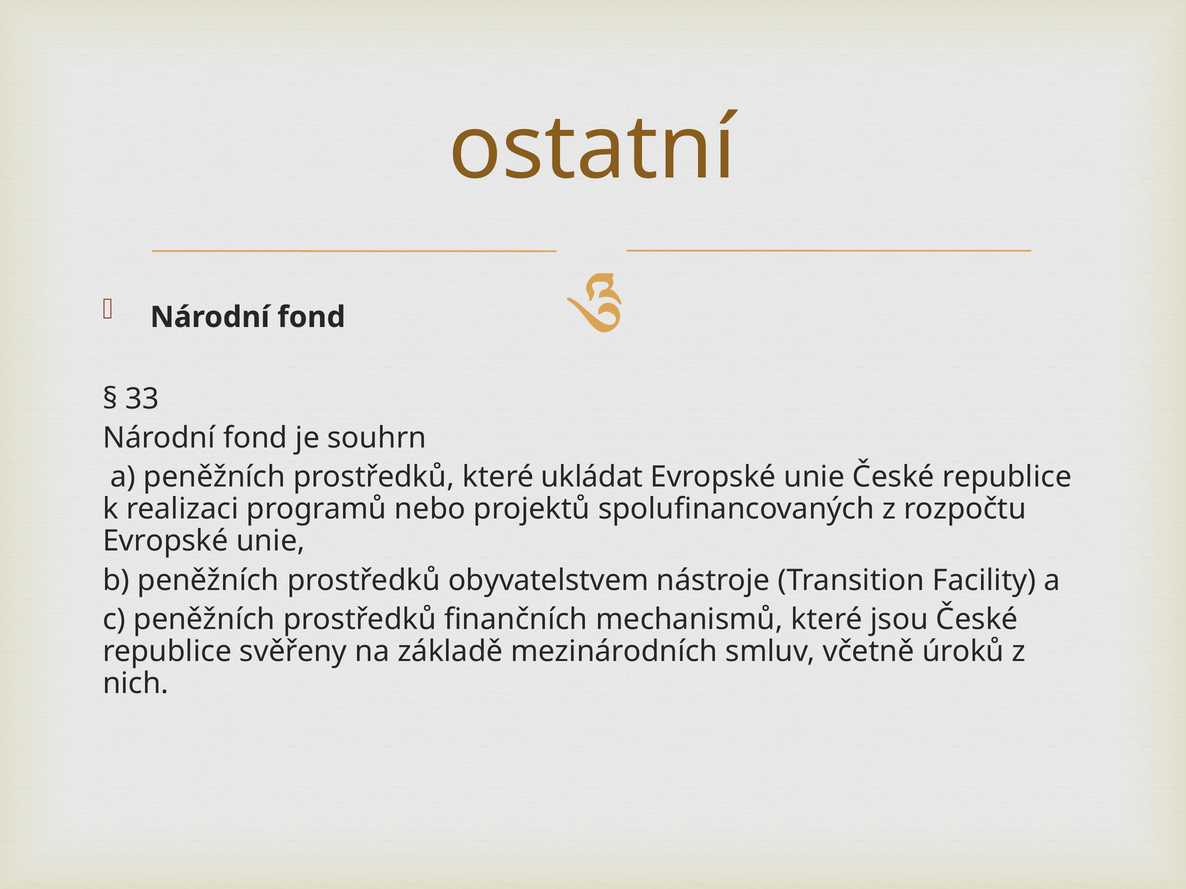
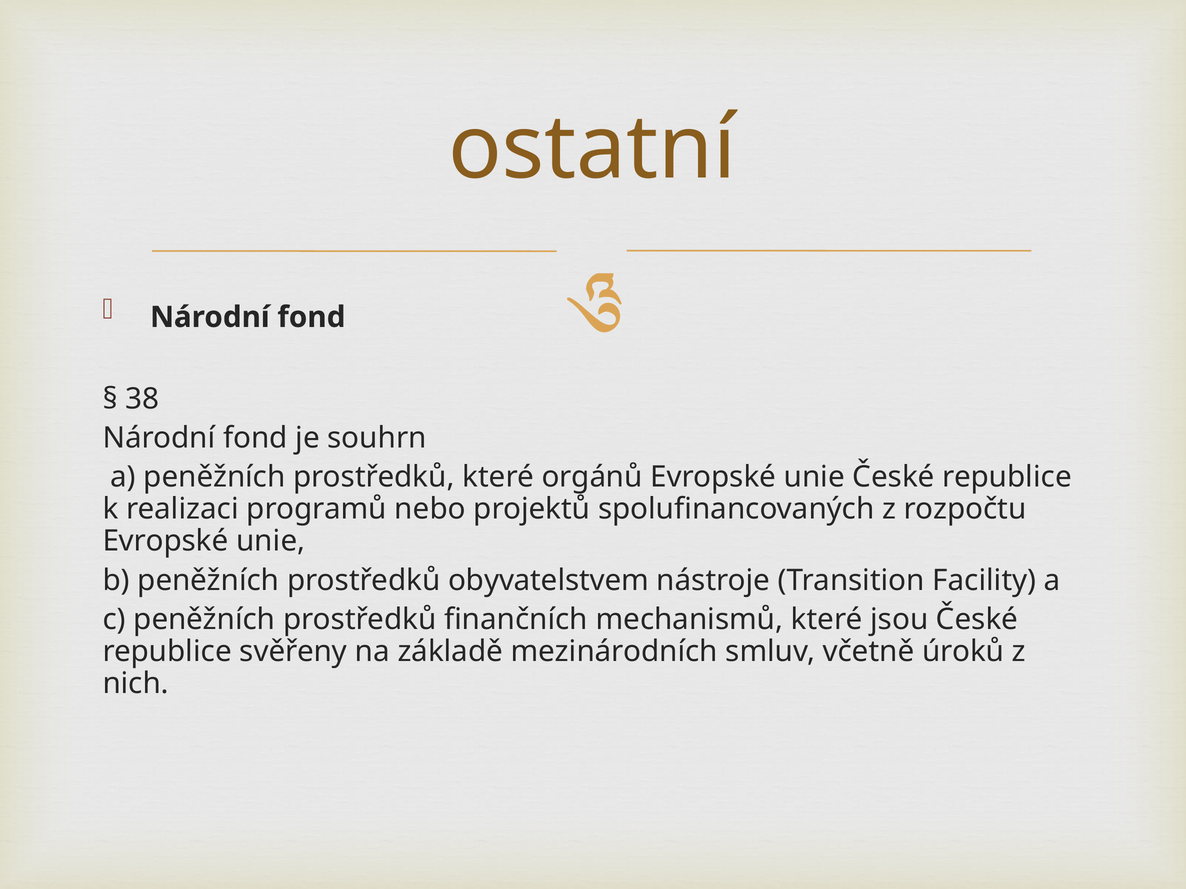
33: 33 -> 38
ukládat: ukládat -> orgánů
